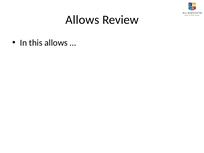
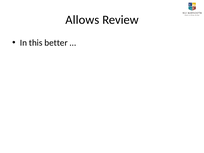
this allows: allows -> better
